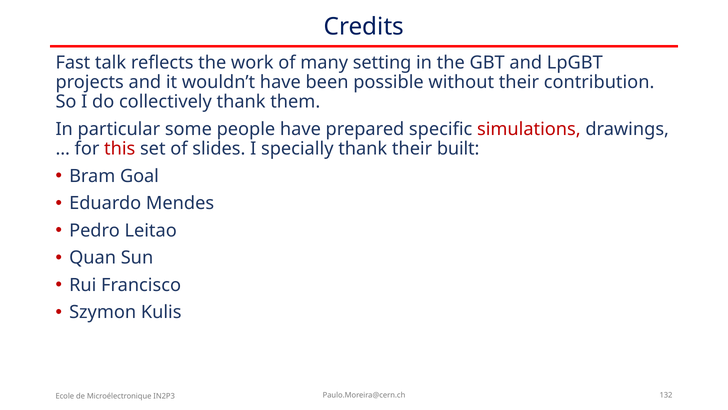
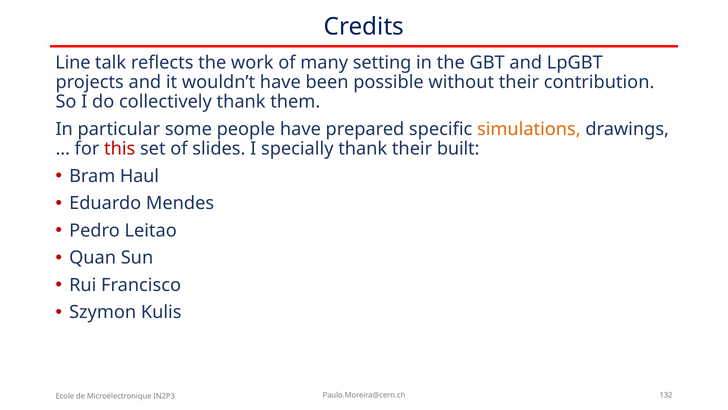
Fast: Fast -> Line
simulations colour: red -> orange
Goal: Goal -> Haul
